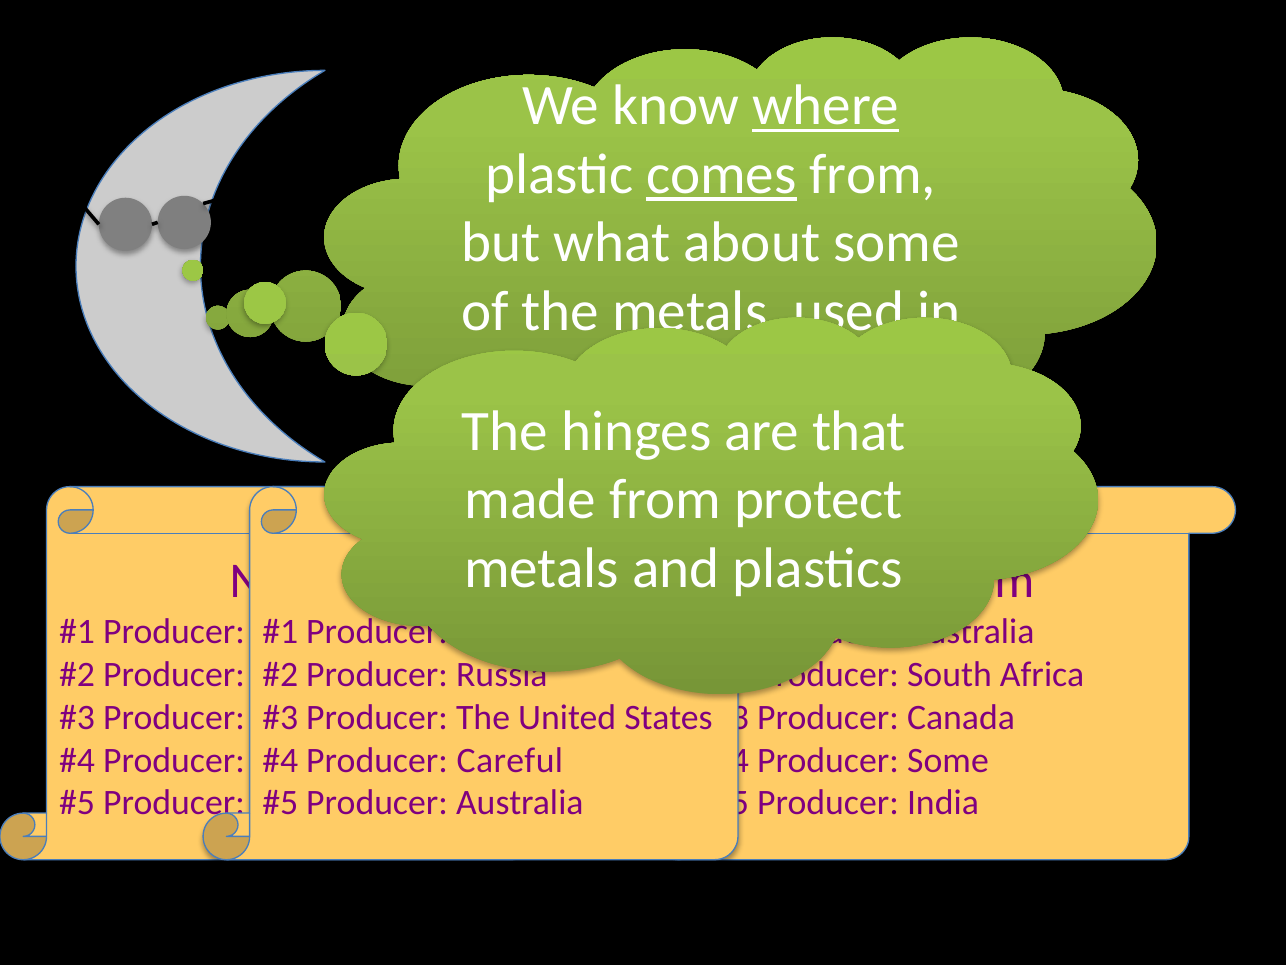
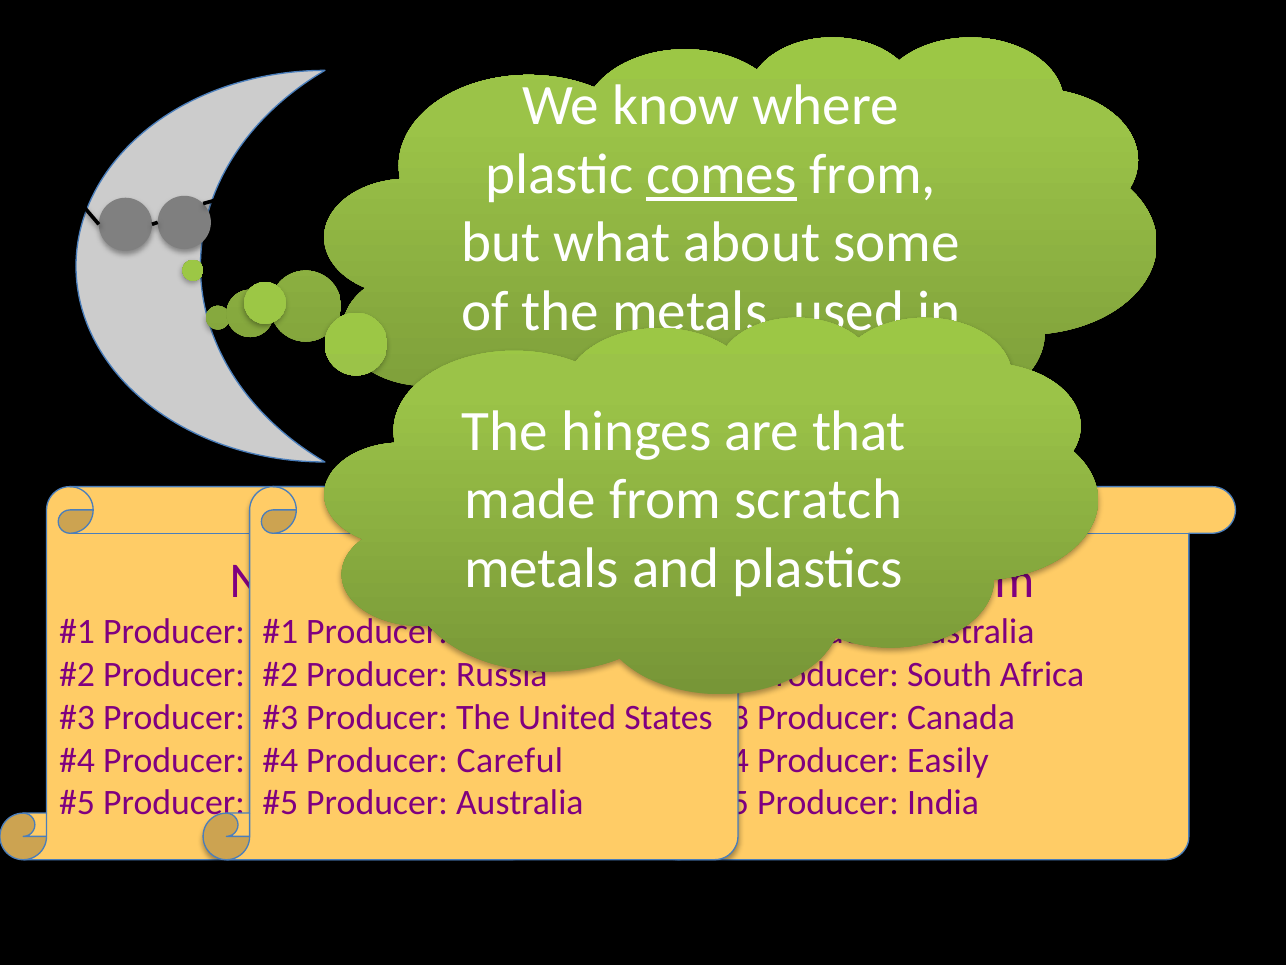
where underline: present -> none
protect: protect -> scratch
Some at (948, 760): Some -> Easily
